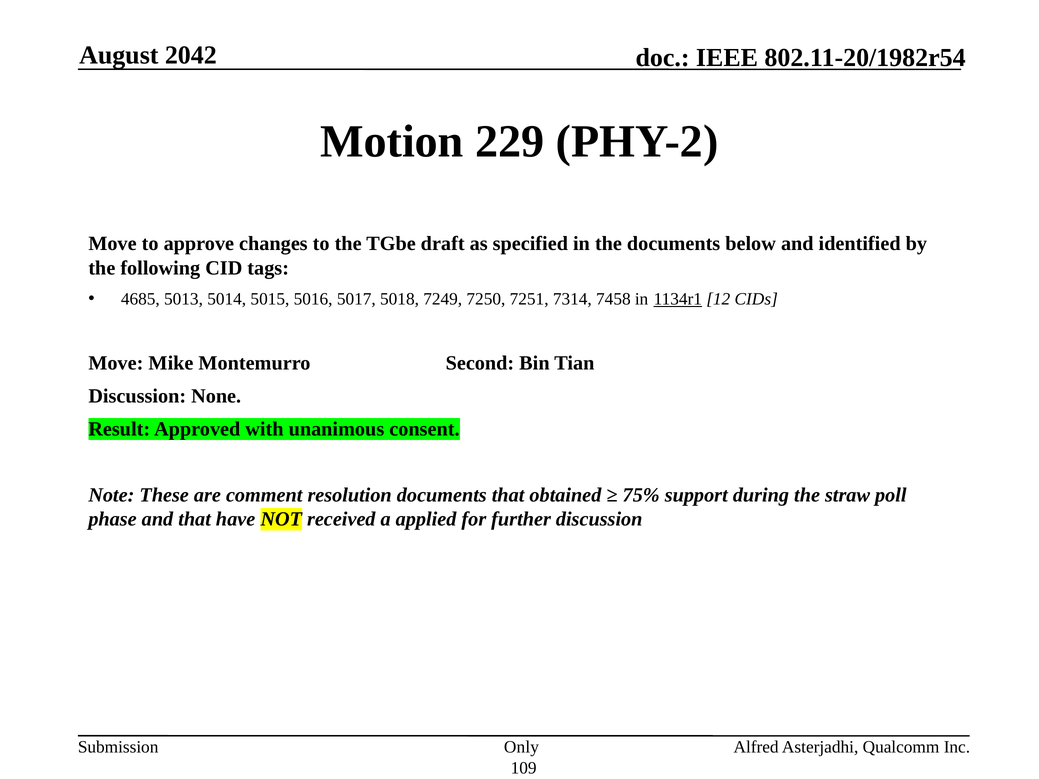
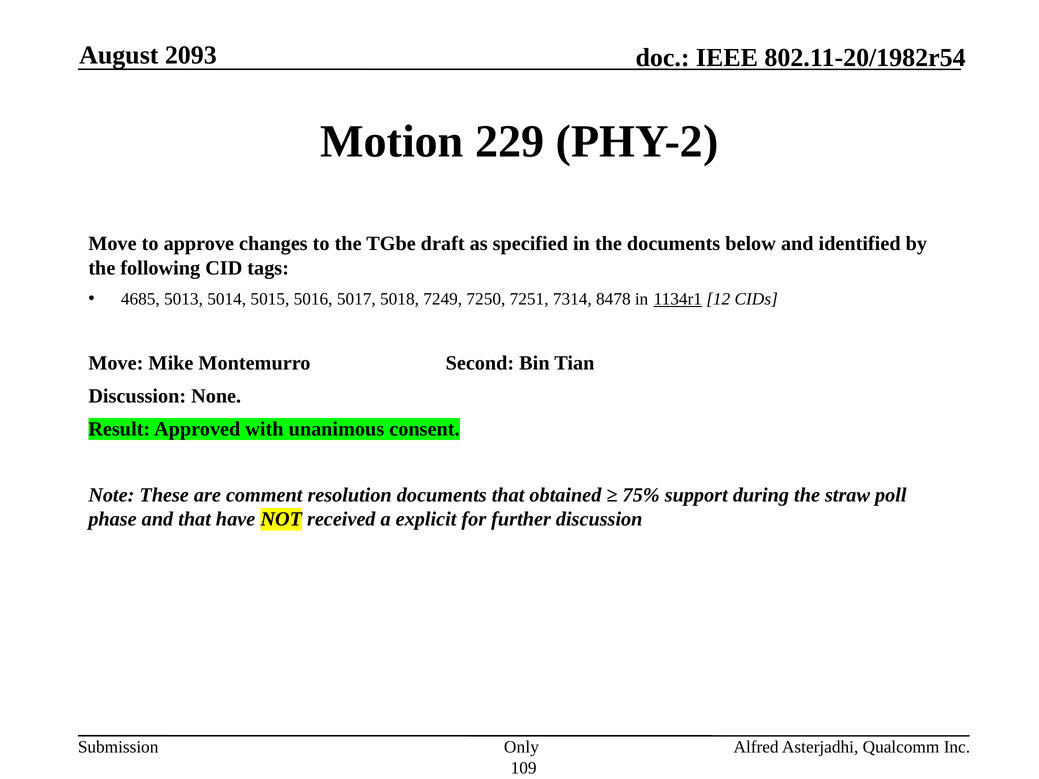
2042: 2042 -> 2093
7458: 7458 -> 8478
applied: applied -> explicit
